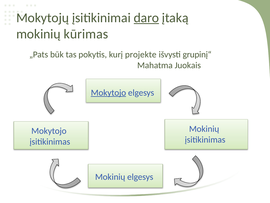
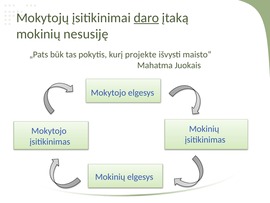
kūrimas: kūrimas -> nesusiję
grupinį“: grupinį“ -> maisto“
Mokytojo at (108, 92) underline: present -> none
